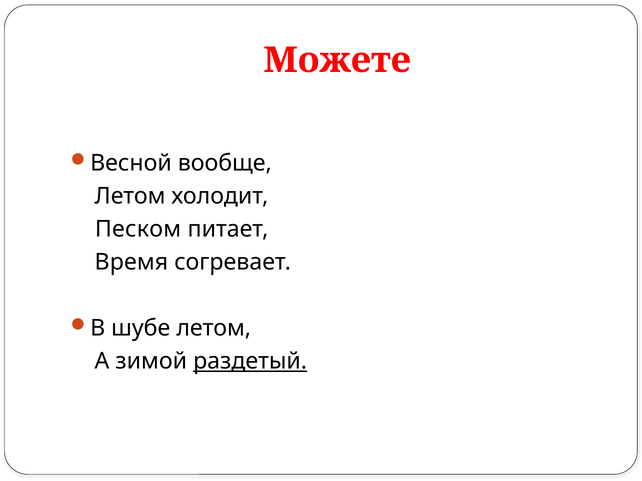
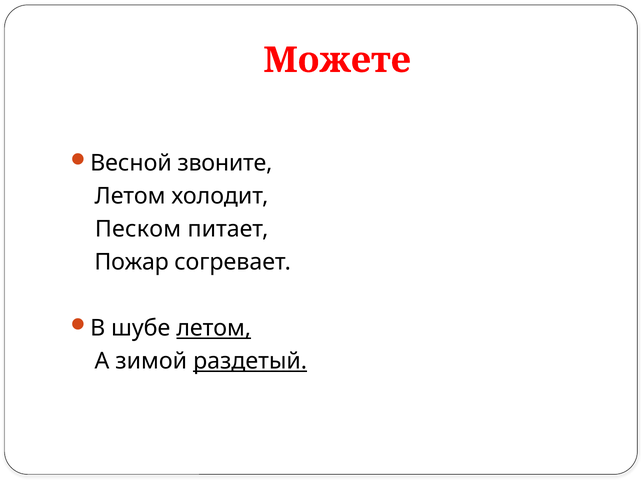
вообще: вообще -> звоните
Время: Время -> Пожар
летом at (214, 328) underline: none -> present
